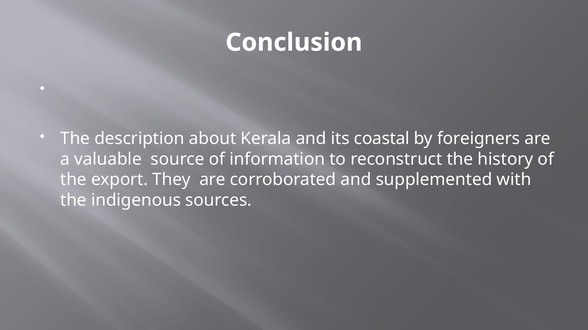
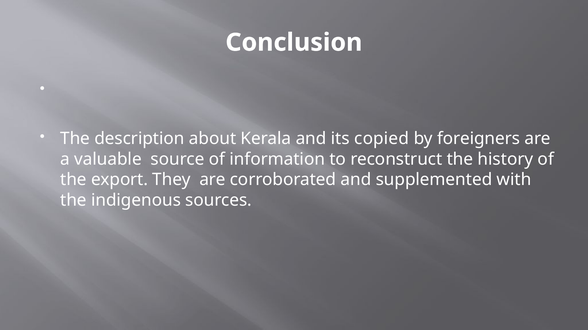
coastal: coastal -> copied
